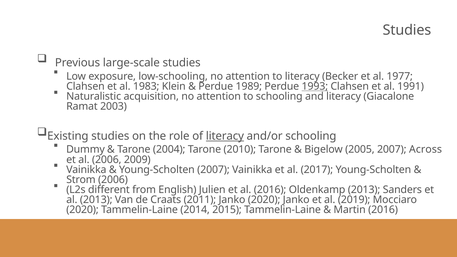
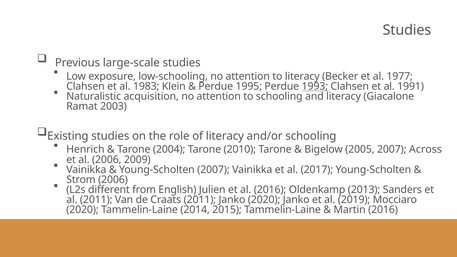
1989: 1989 -> 1995
literacy at (225, 136) underline: present -> none
Dummy: Dummy -> Henrich
al 2013: 2013 -> 2011
